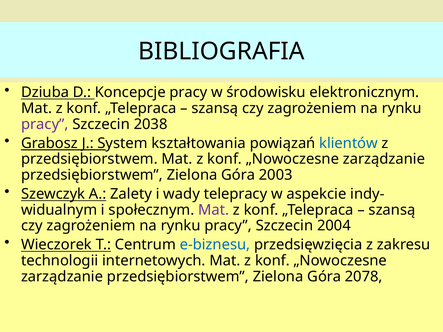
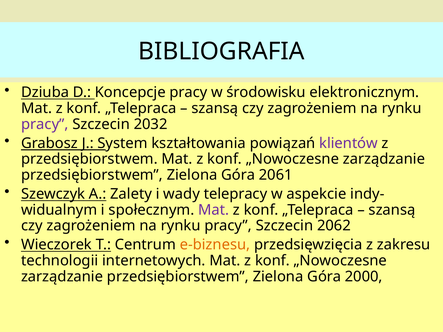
2038: 2038 -> 2032
klientów colour: blue -> purple
2003: 2003 -> 2061
2004: 2004 -> 2062
e-biznesu colour: blue -> orange
2078: 2078 -> 2000
